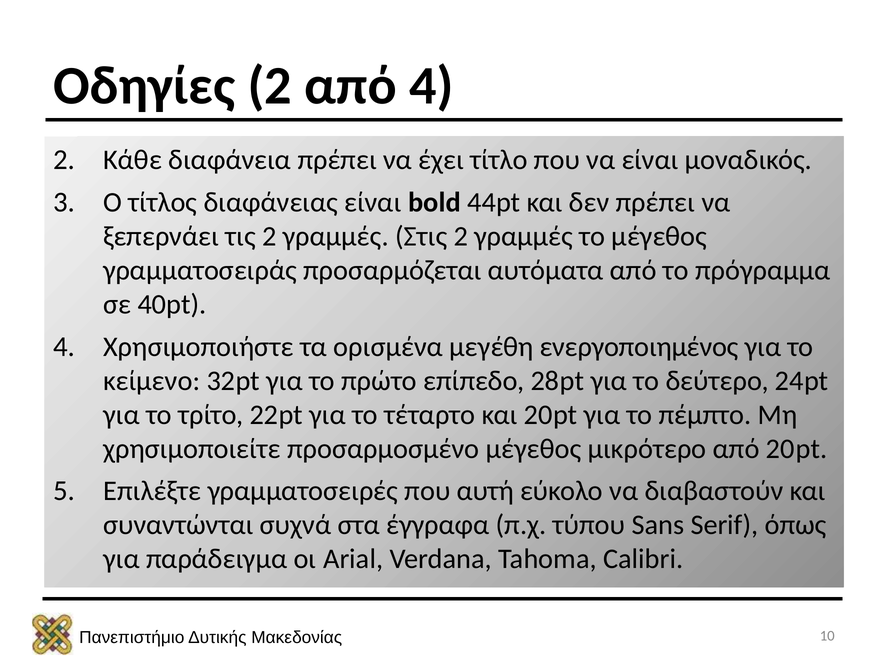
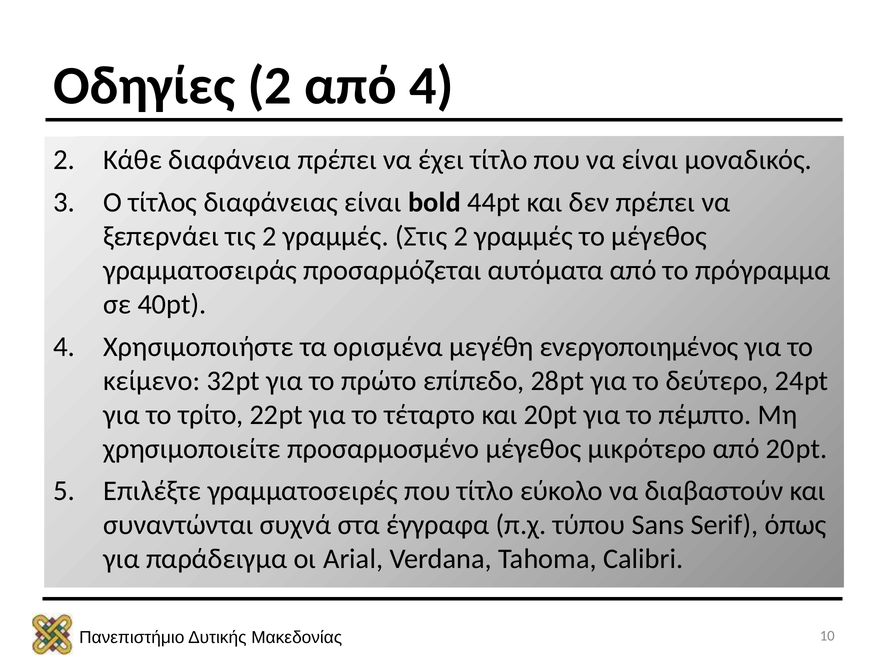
που αυτή: αυτή -> τίτλο
